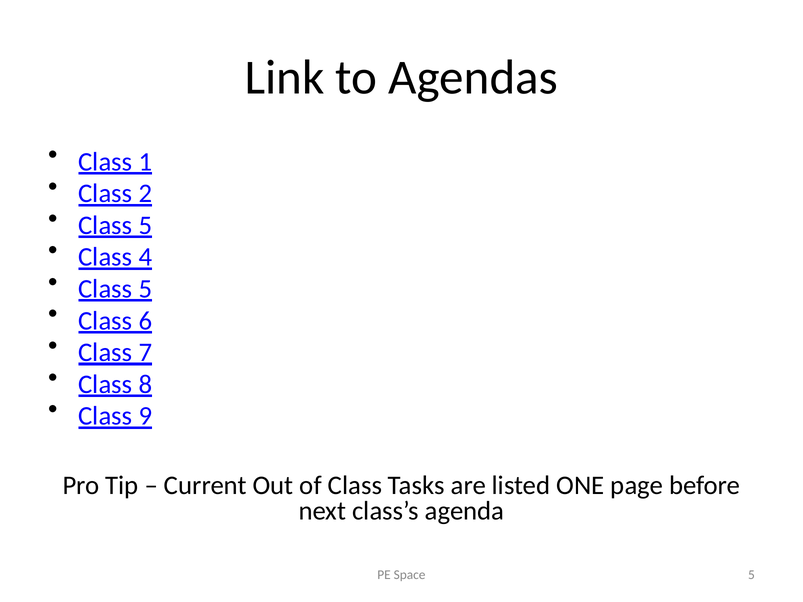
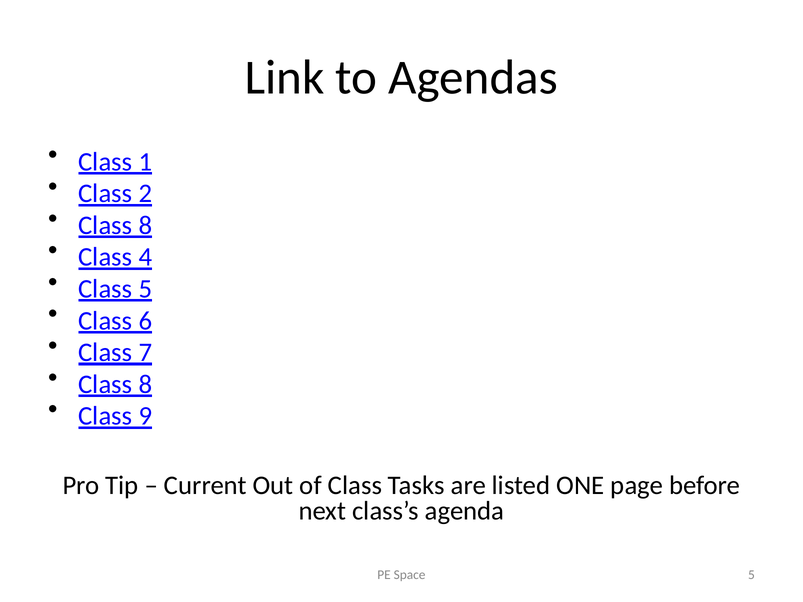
5 at (145, 225): 5 -> 8
